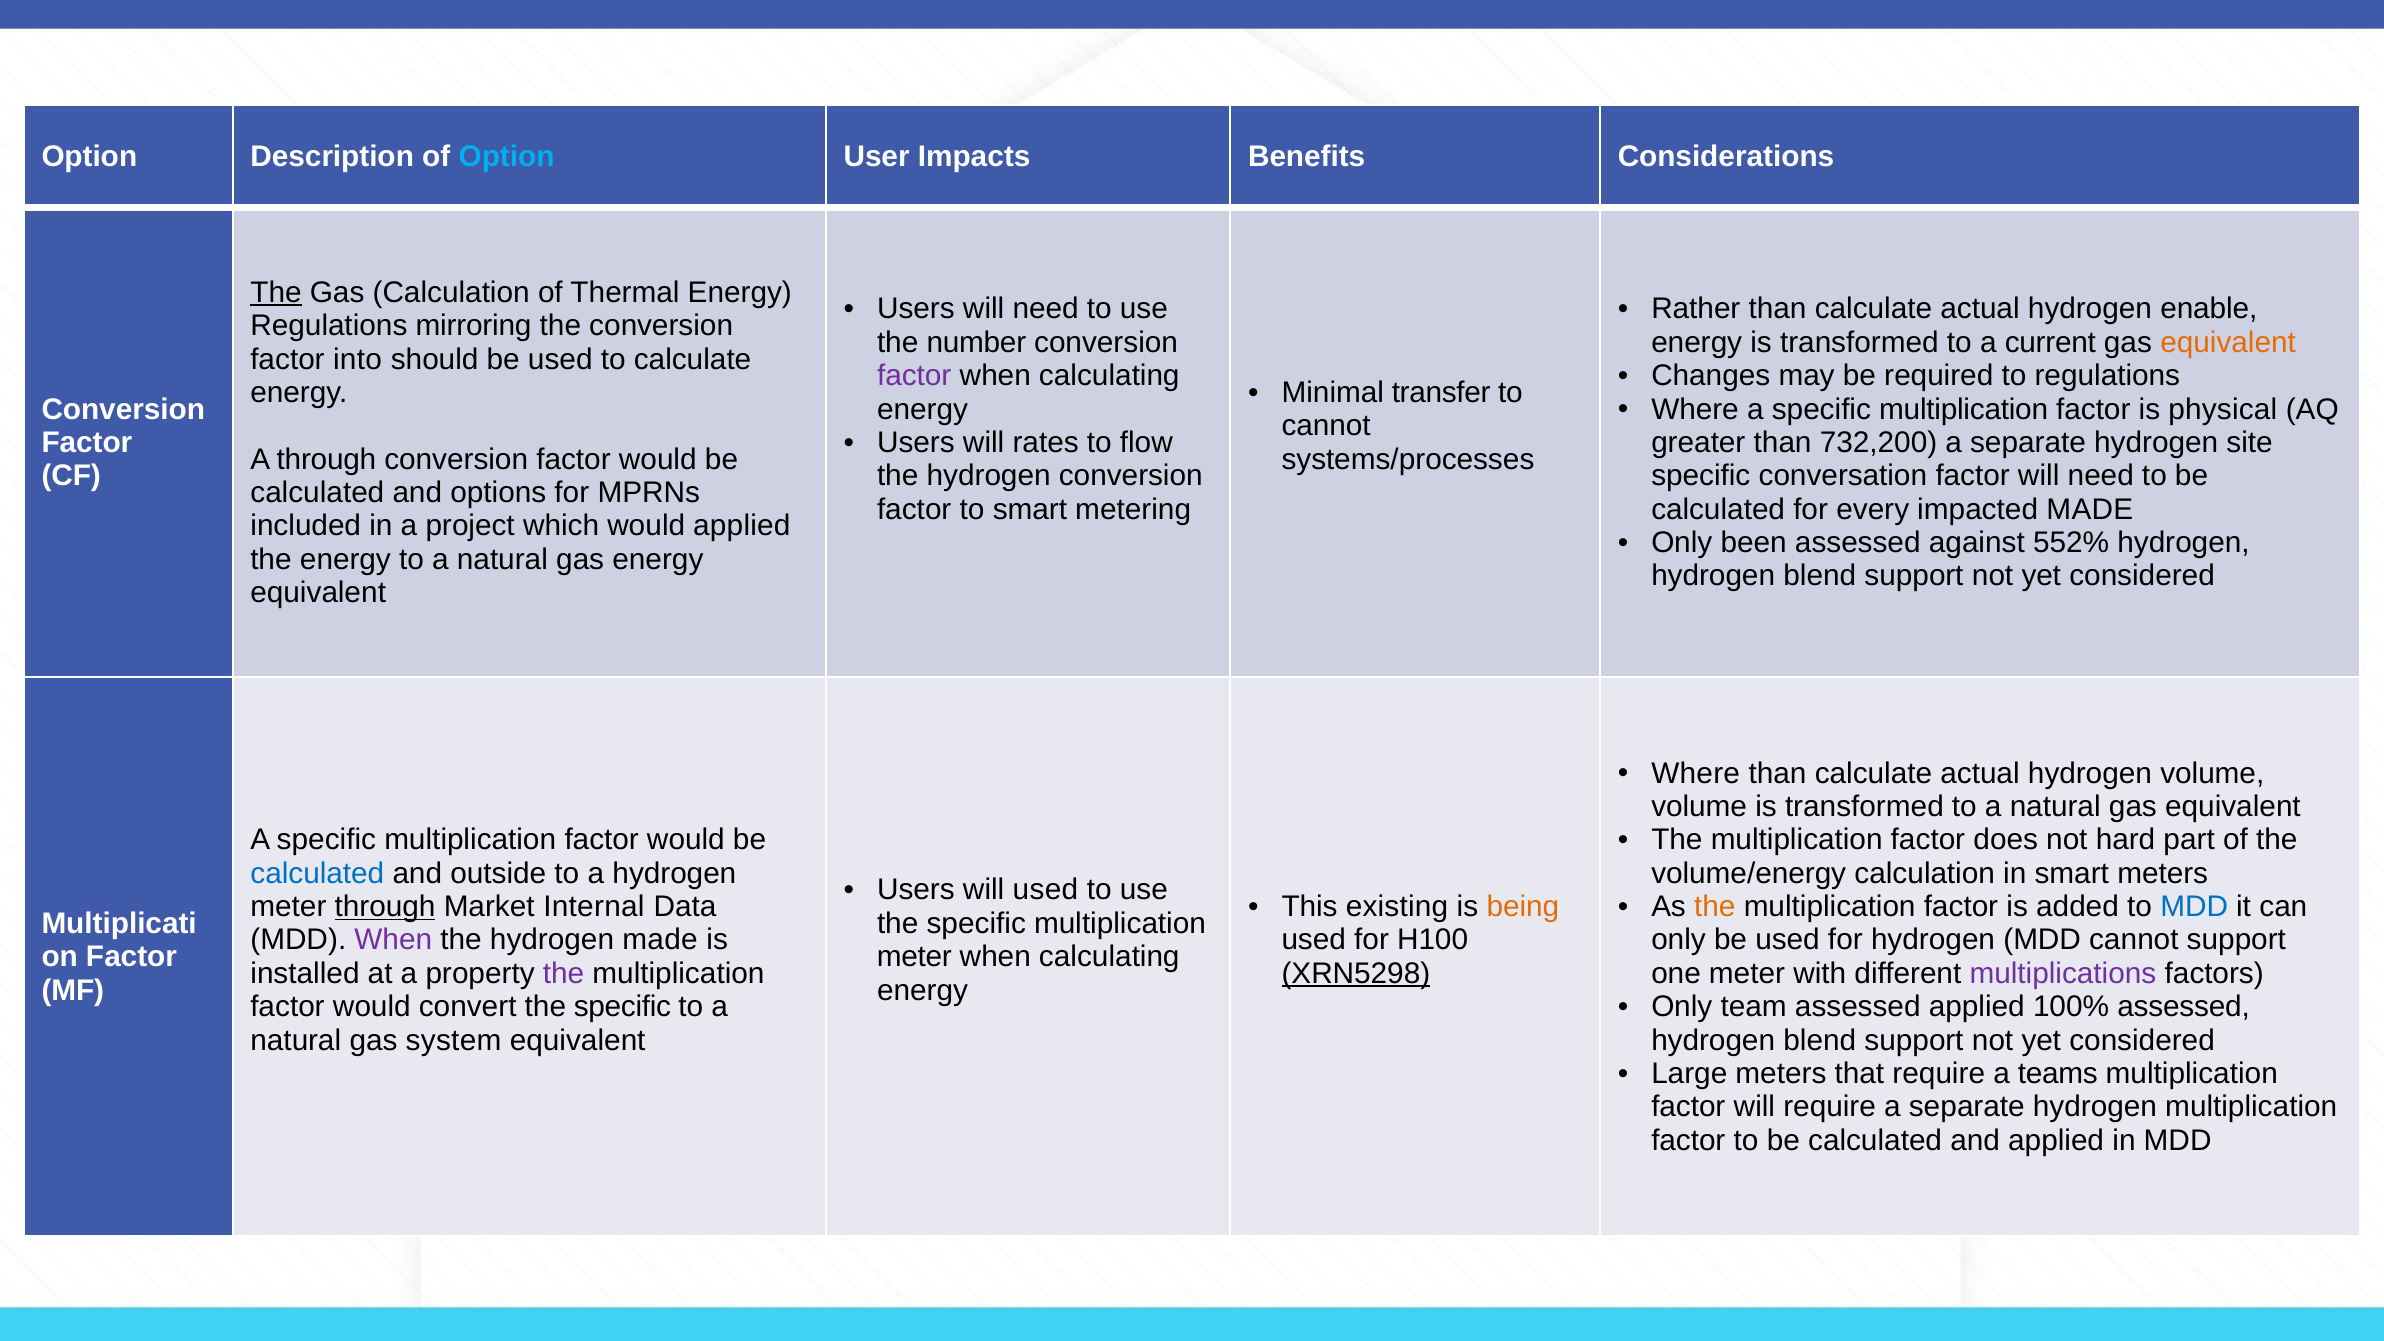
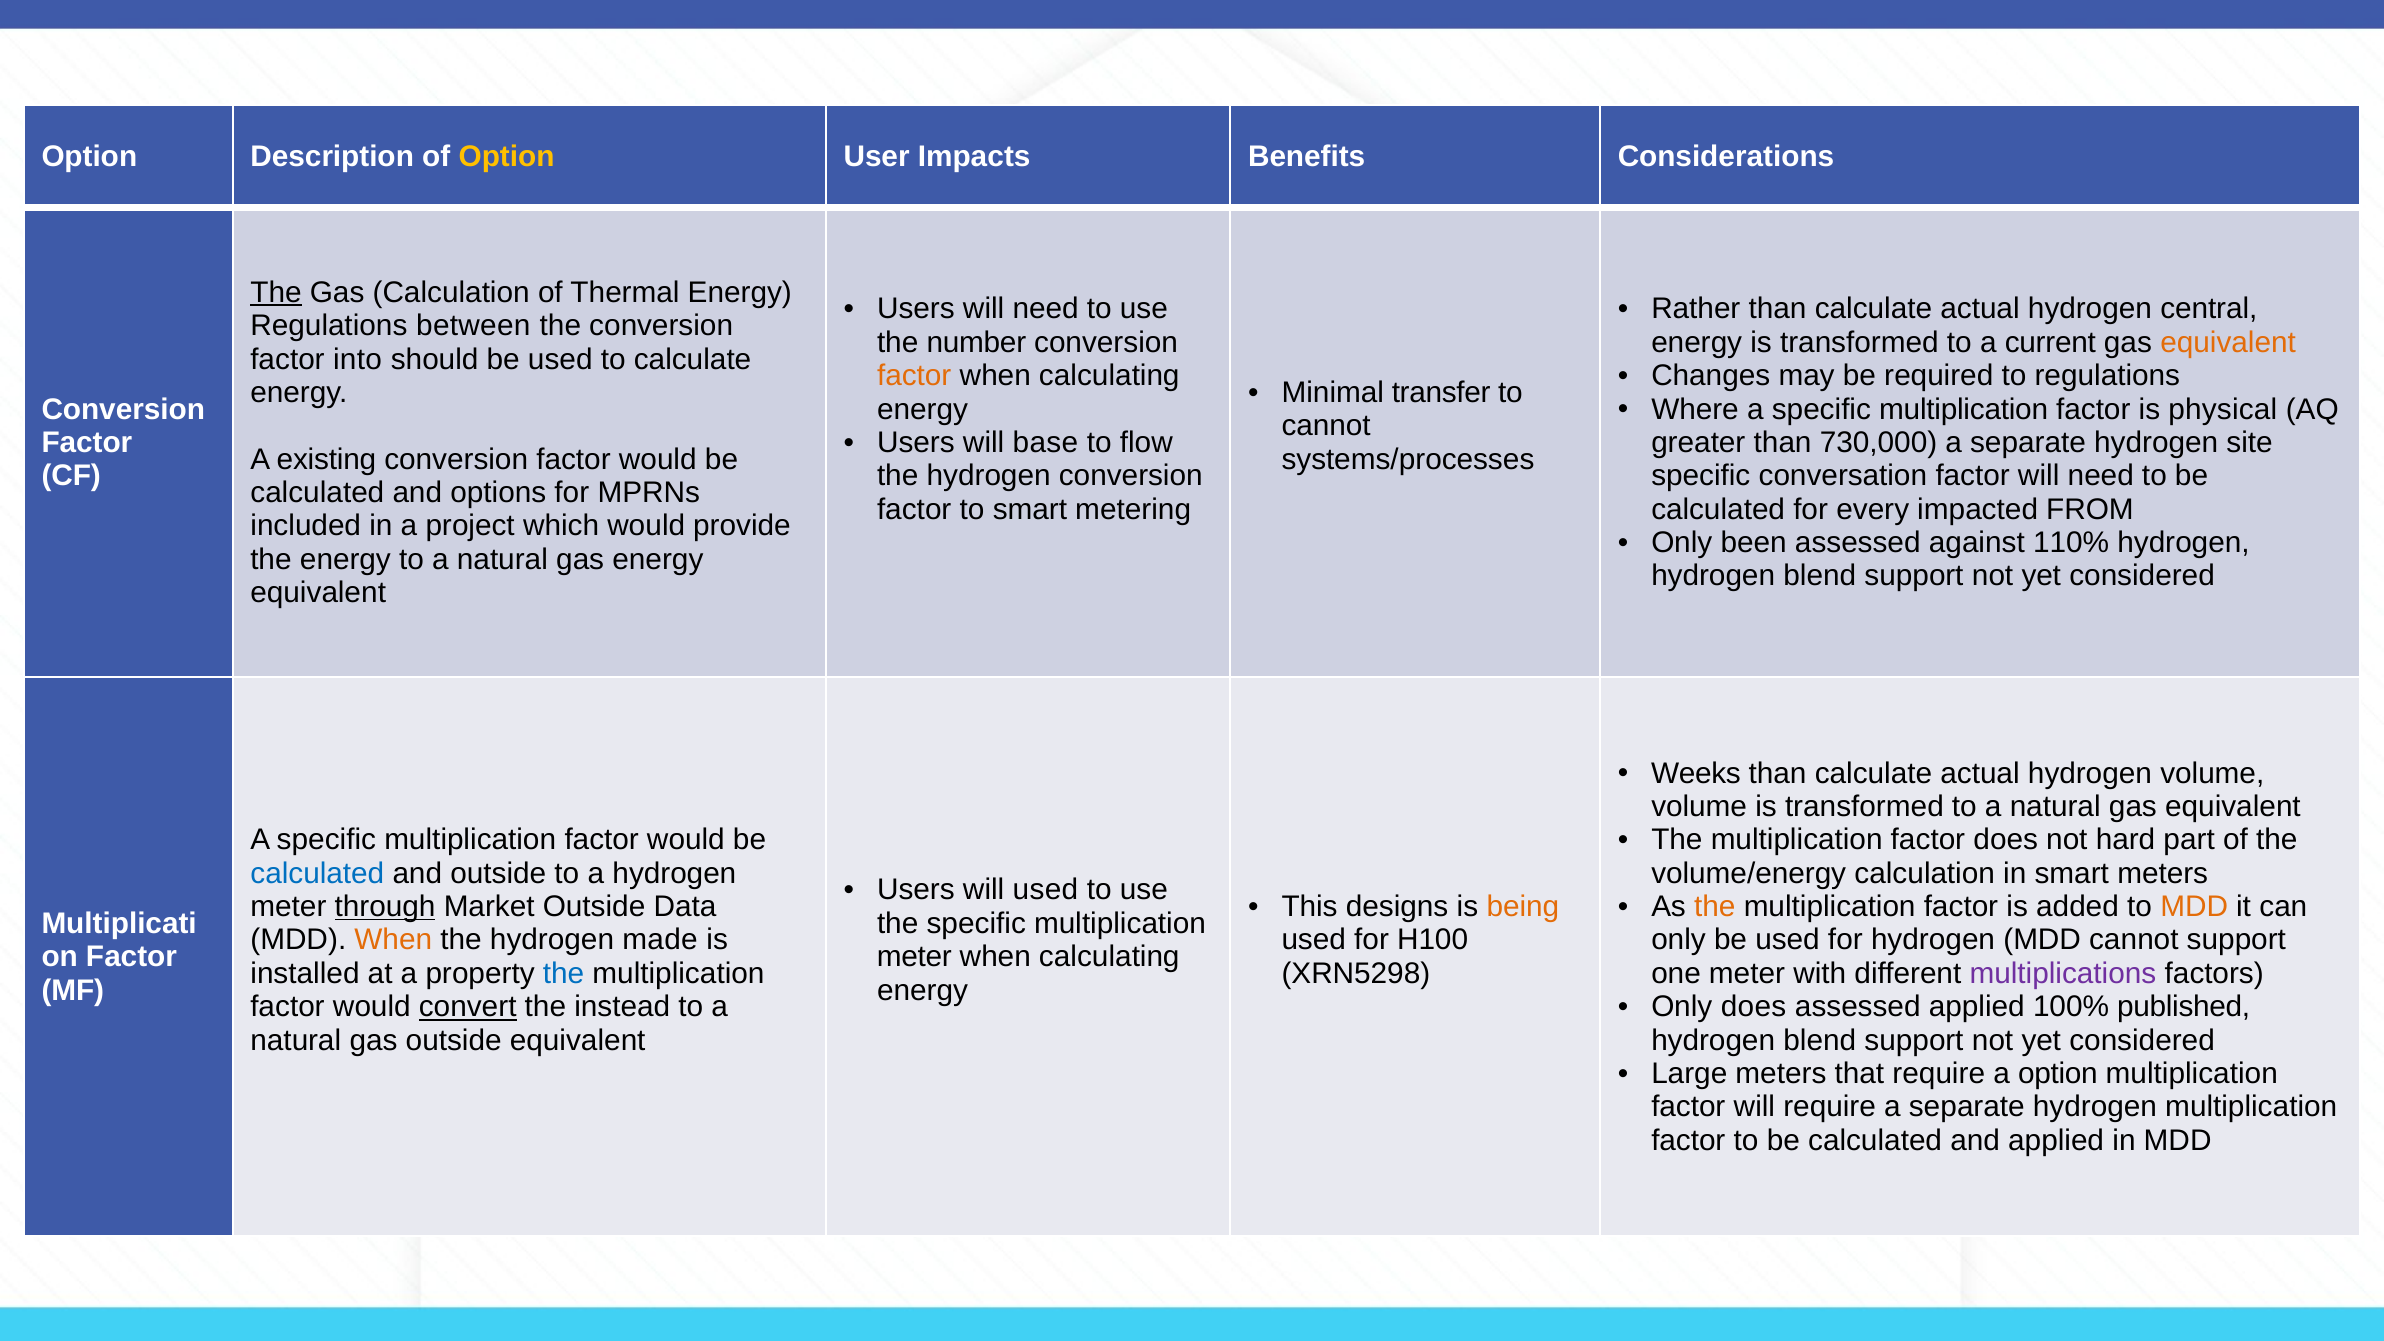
Option at (507, 157) colour: light blue -> yellow
enable: enable -> central
mirroring: mirroring -> between
factor at (914, 376) colour: purple -> orange
rates: rates -> base
732,200: 732,200 -> 730,000
A through: through -> existing
impacted MADE: MADE -> FROM
would applied: applied -> provide
552%: 552% -> 110%
Where at (1696, 773): Where -> Weeks
Market Internal: Internal -> Outside
existing: existing -> designs
MDD at (2194, 907) colour: blue -> orange
When at (393, 940) colour: purple -> orange
the at (563, 973) colour: purple -> blue
XRN5298 underline: present -> none
convert underline: none -> present
specific at (622, 1007): specific -> instead
Only team: team -> does
100% assessed: assessed -> published
gas system: system -> outside
a teams: teams -> option
